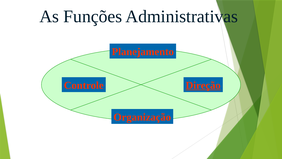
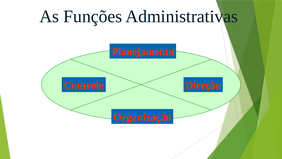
Direção underline: present -> none
